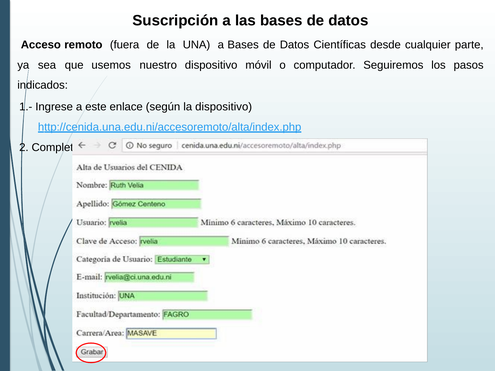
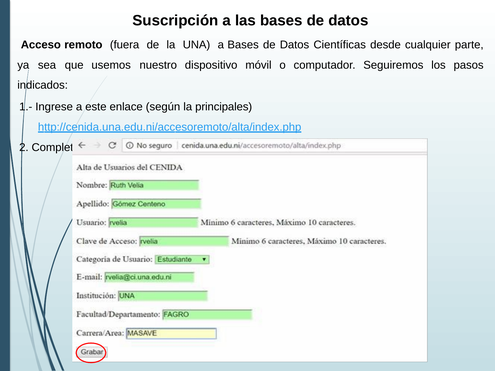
la dispositivo: dispositivo -> principales
